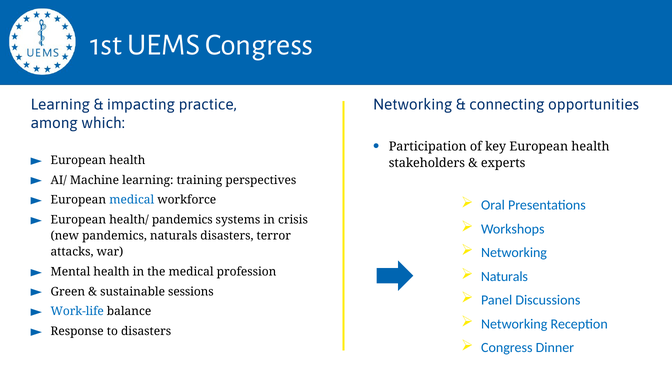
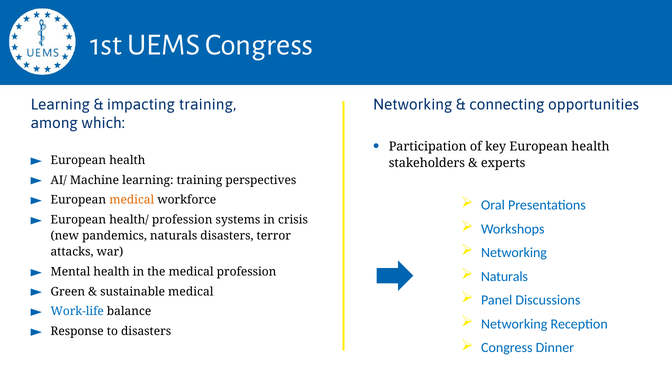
impacting practice: practice -> training
medical at (132, 200) colour: blue -> orange
health/ pandemics: pandemics -> profession
sustainable sessions: sessions -> medical
